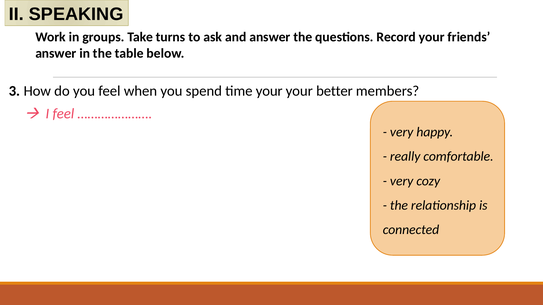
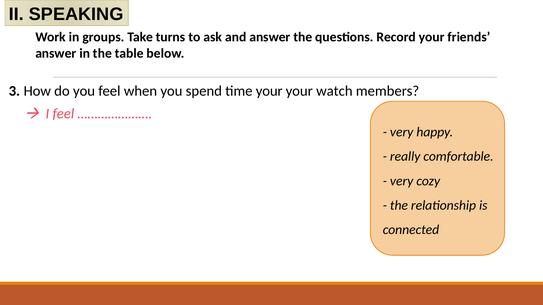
better: better -> watch
